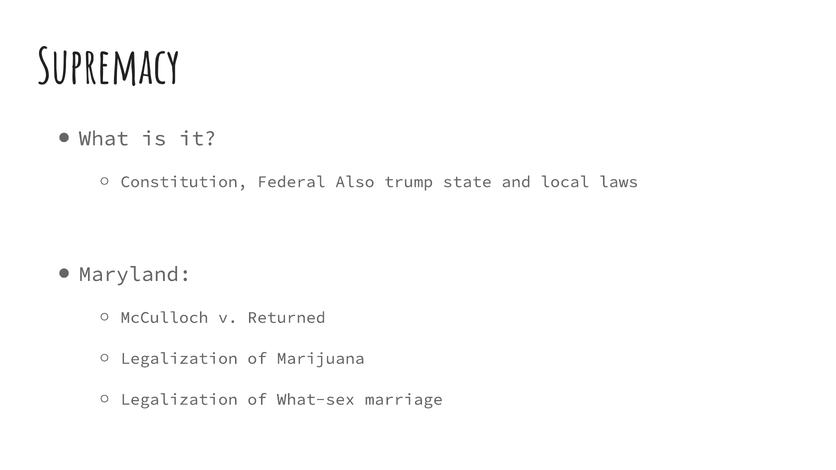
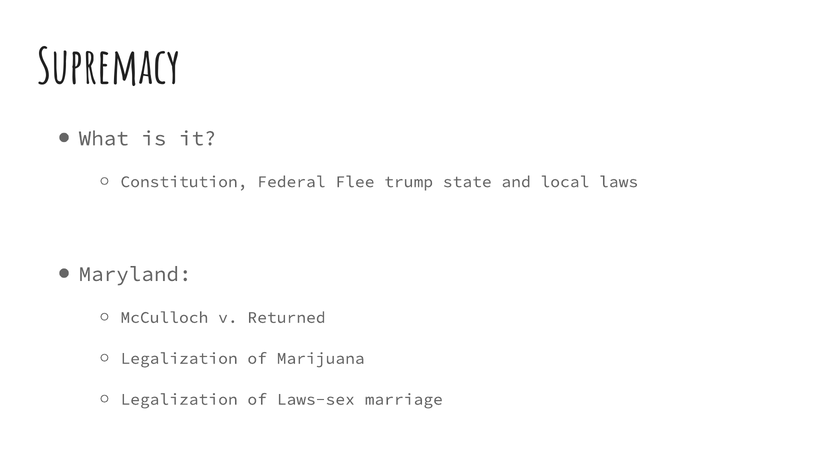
Also: Also -> Flee
What-sex: What-sex -> Laws-sex
